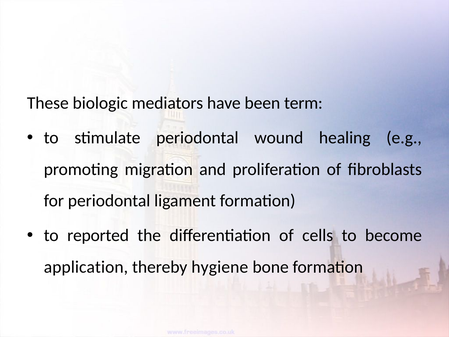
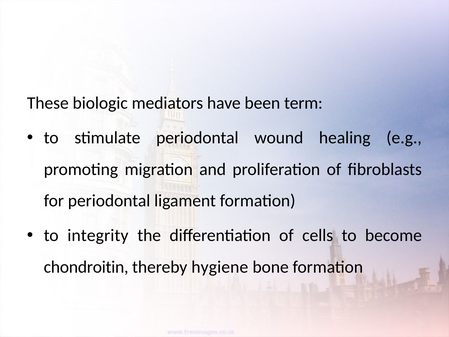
reported: reported -> integrity
application: application -> chondroitin
